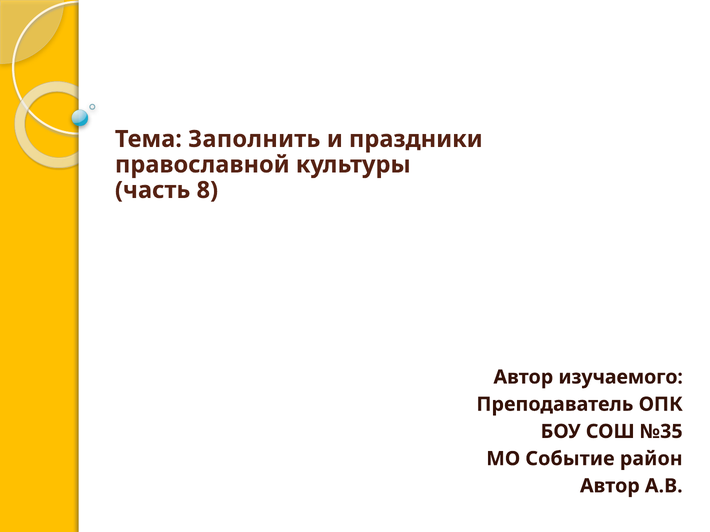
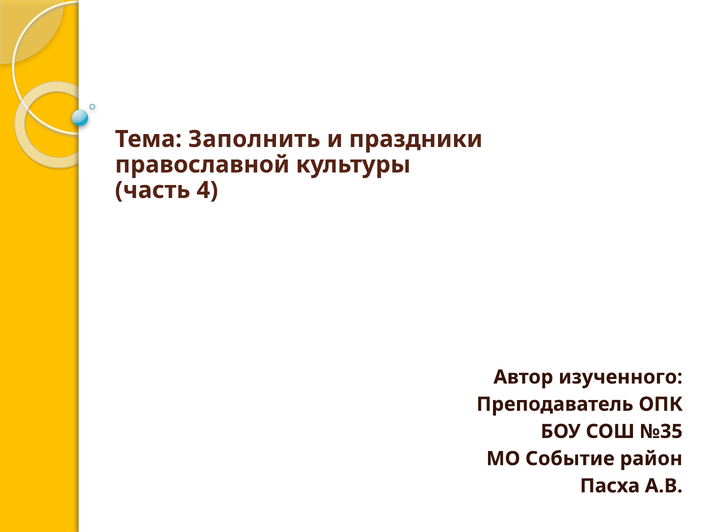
8: 8 -> 4
изучаемого: изучаемого -> изученного
Автор at (610, 486): Автор -> Пасха
